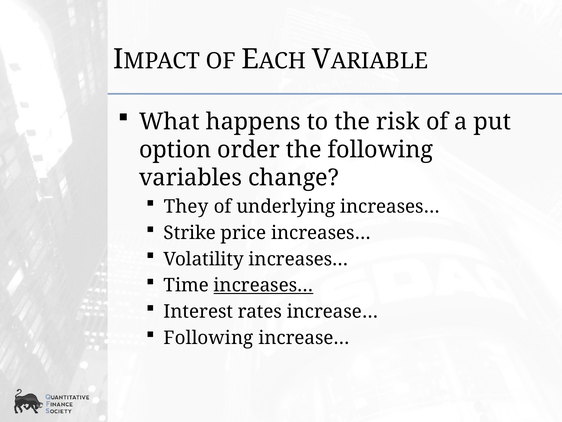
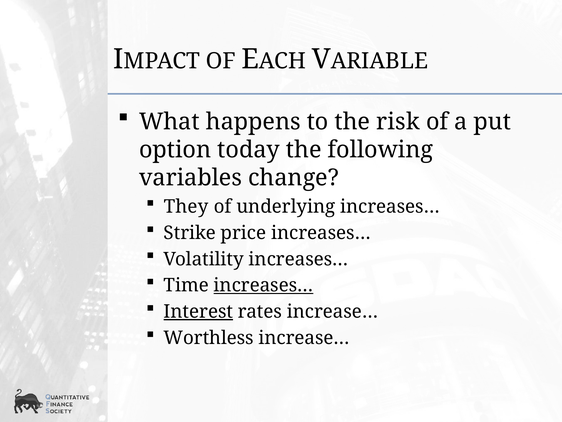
order: order -> today
Interest underline: none -> present
Following at (208, 337): Following -> Worthless
